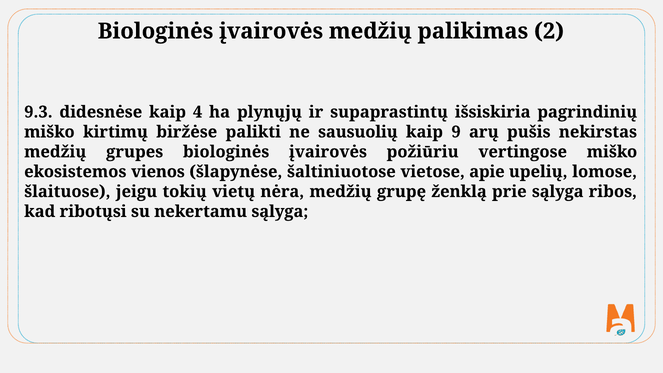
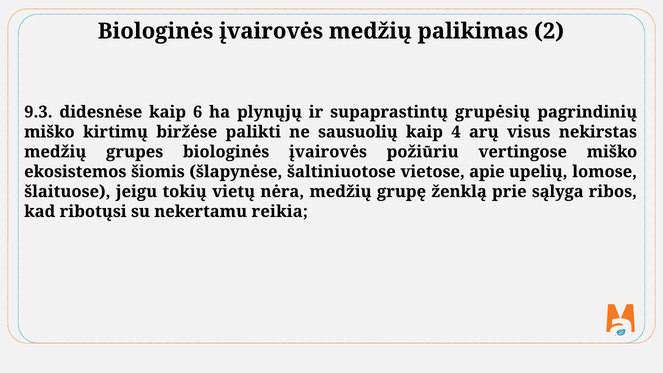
4: 4 -> 6
išsiskiria: išsiskiria -> grupėsių
9: 9 -> 4
pušis: pušis -> visus
vienos: vienos -> šiomis
nekertamu sąlyga: sąlyga -> reikia
